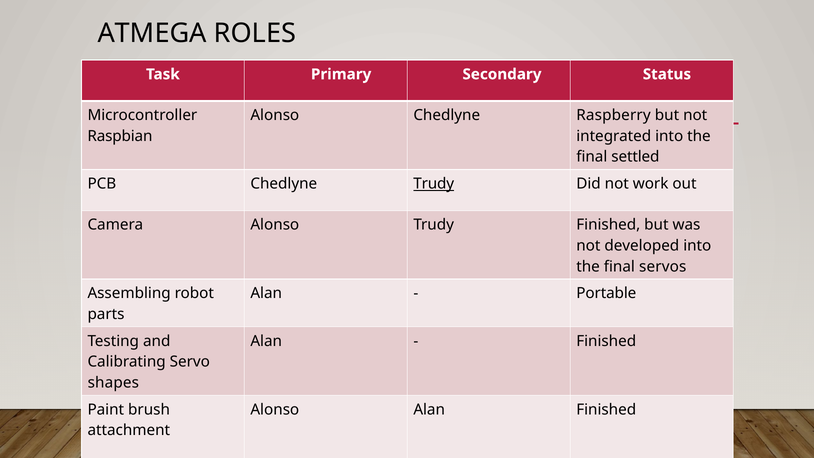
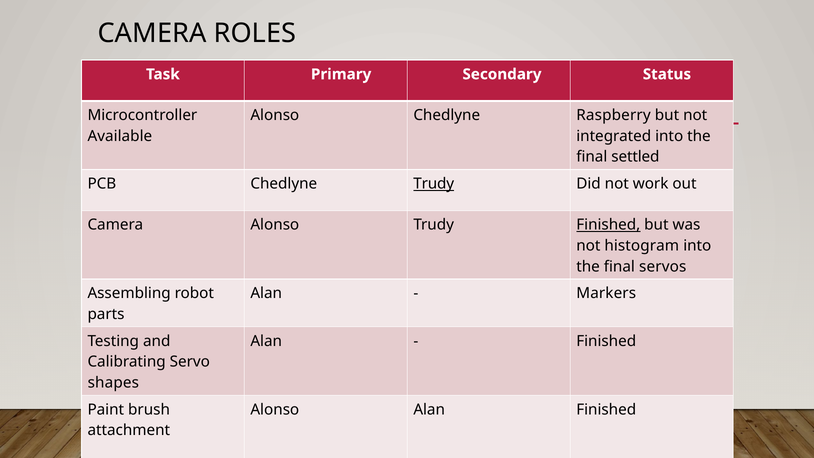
ATMEGA at (152, 33): ATMEGA -> CAMERA
Raspbian: Raspbian -> Available
Finished at (608, 225) underline: none -> present
developed: developed -> histogram
Portable: Portable -> Markers
